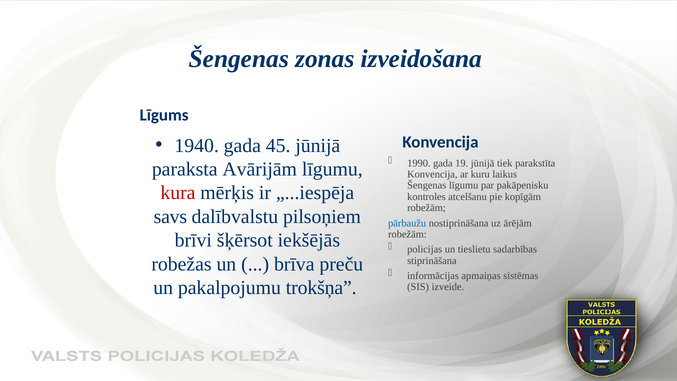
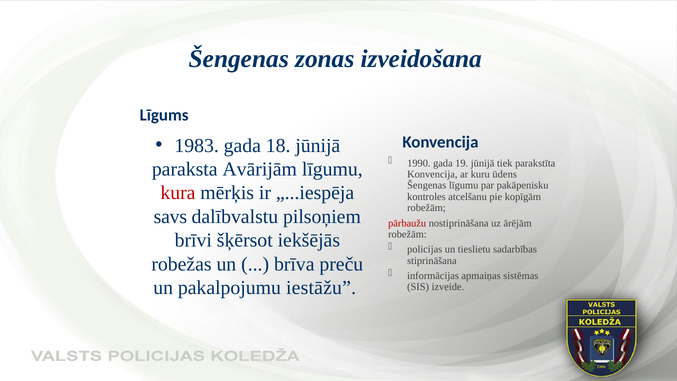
1940: 1940 -> 1983
45: 45 -> 18
laikus: laikus -> ūdens
pārbaužu colour: blue -> red
trokšņa: trokšņa -> iestāžu
